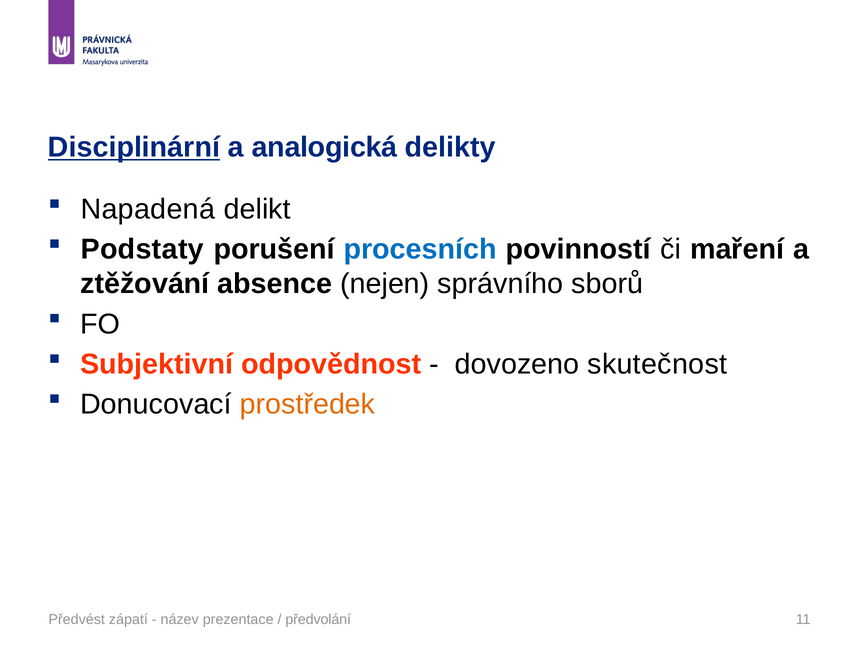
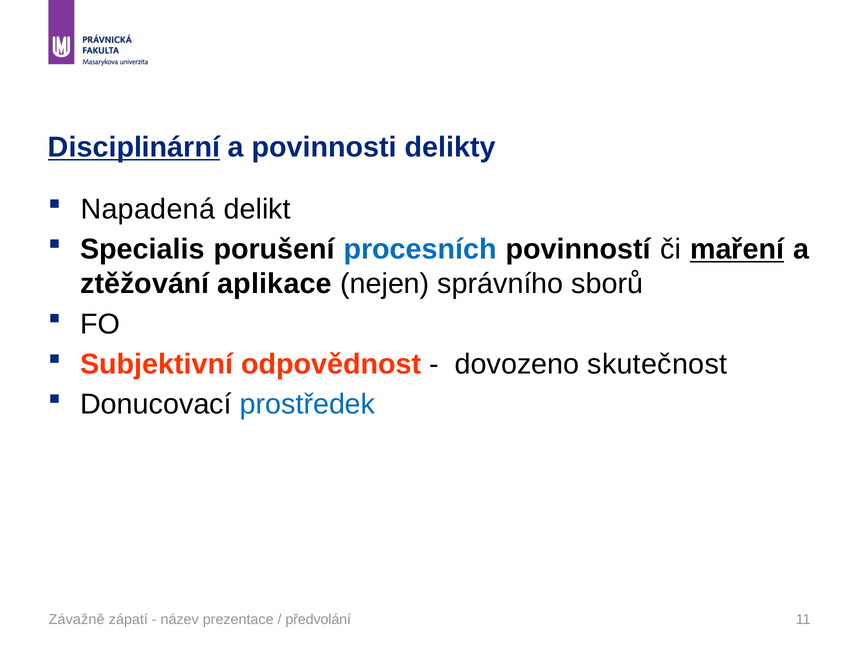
analogická: analogická -> povinnosti
Podstaty: Podstaty -> Specialis
maření underline: none -> present
absence: absence -> aplikace
prostředek colour: orange -> blue
Předvést: Předvést -> Závažně
